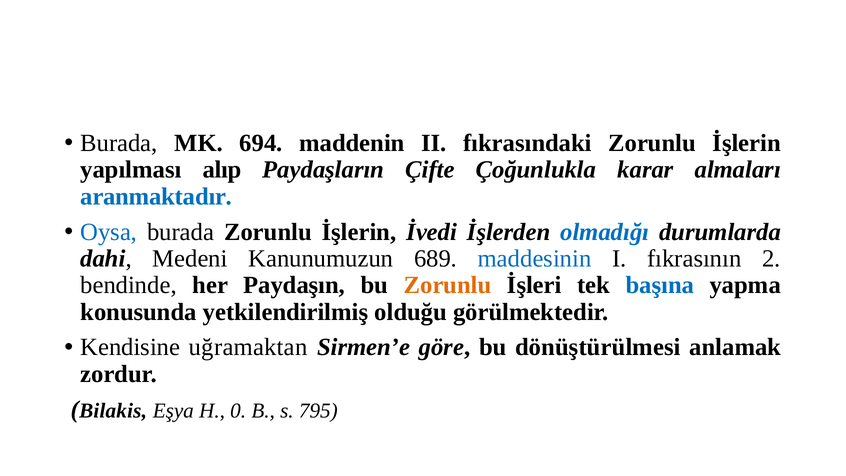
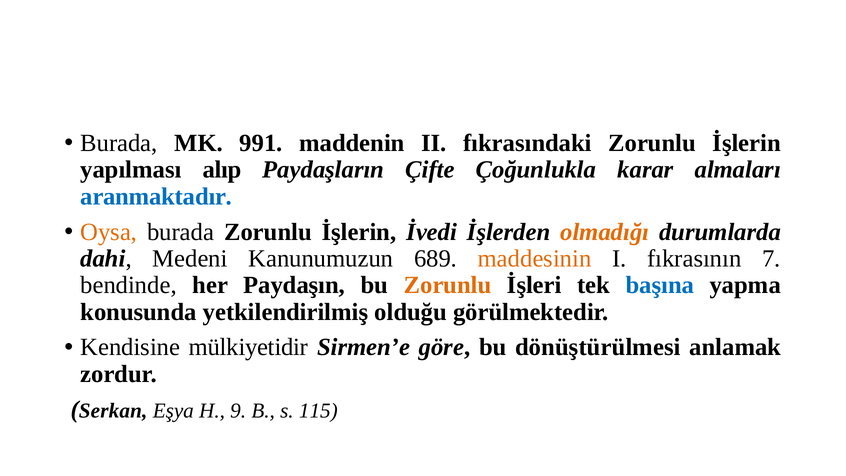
694: 694 -> 991
Oysa colour: blue -> orange
olmadığı colour: blue -> orange
maddesinin colour: blue -> orange
2: 2 -> 7
uğramaktan: uğramaktan -> mülkiyetidir
Bilakis: Bilakis -> Serkan
0: 0 -> 9
795: 795 -> 115
